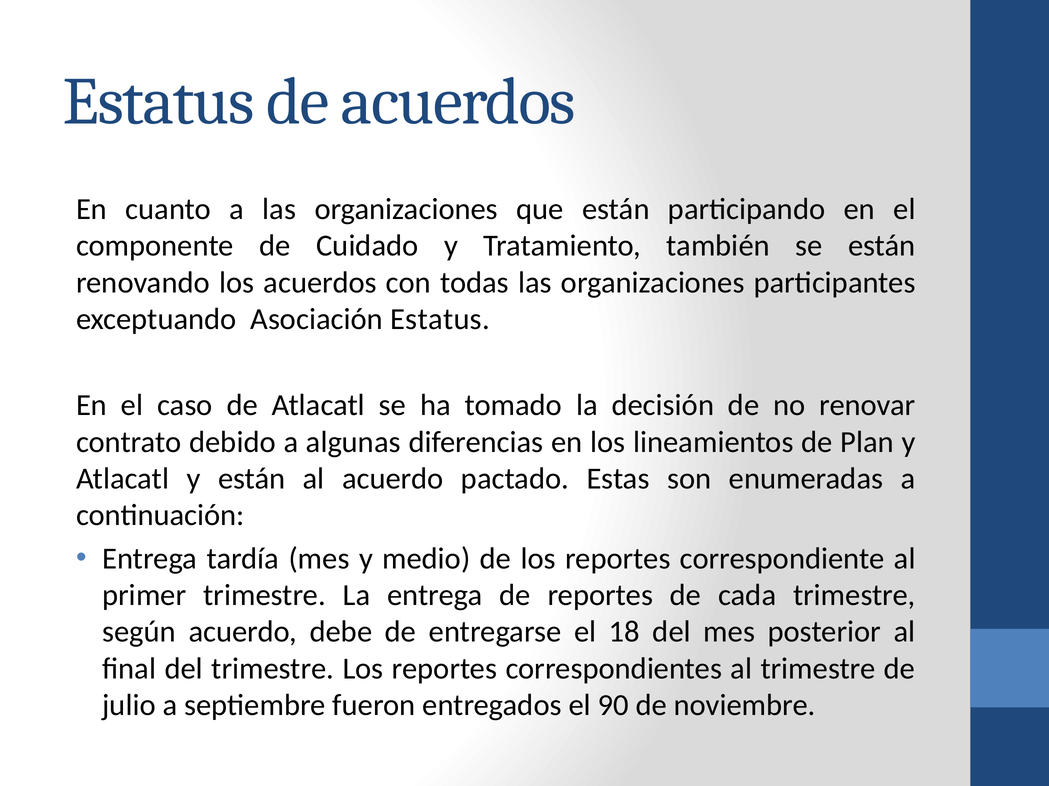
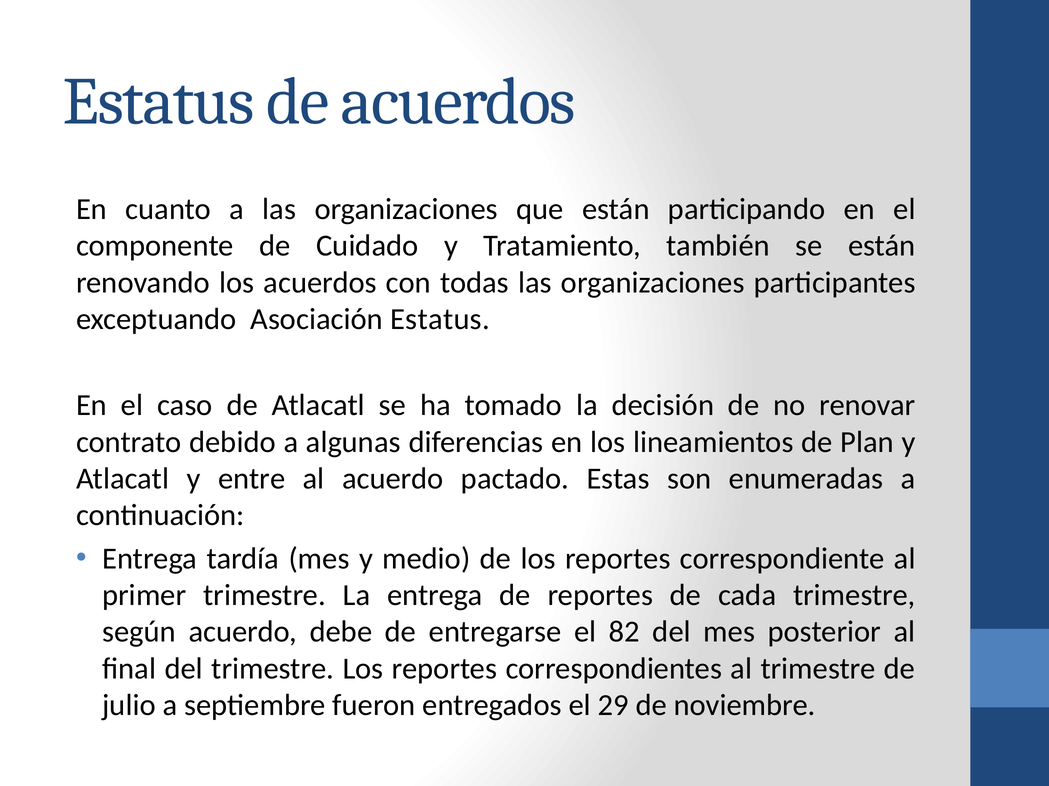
y están: están -> entre
18: 18 -> 82
90: 90 -> 29
